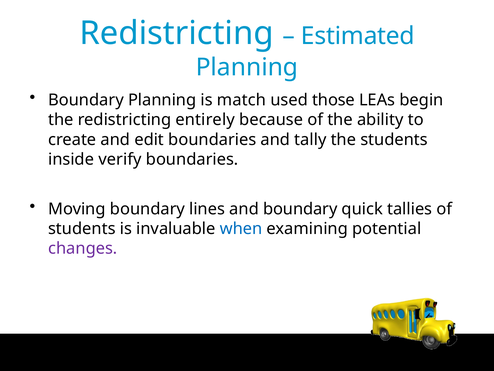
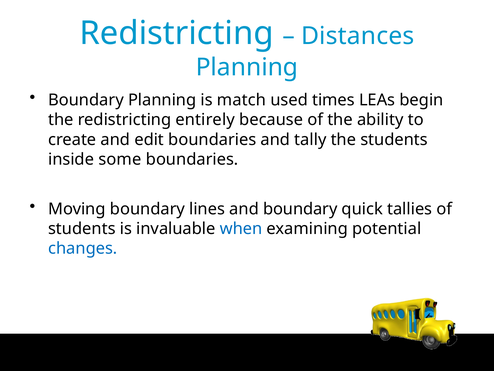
Estimated: Estimated -> Distances
those: those -> times
verify: verify -> some
changes colour: purple -> blue
